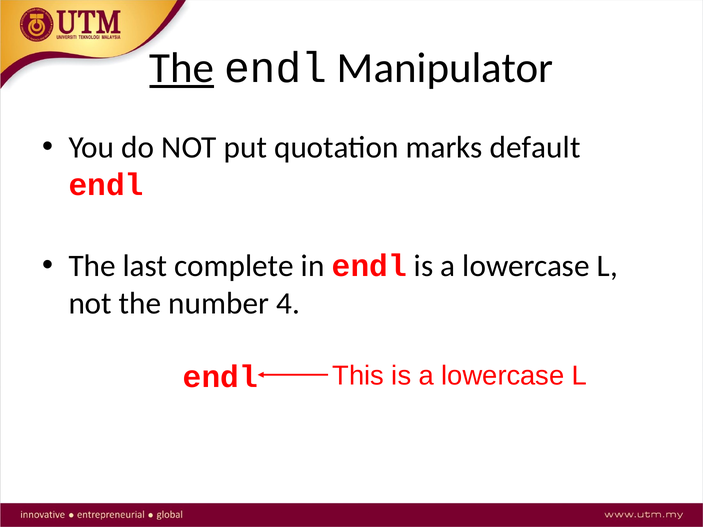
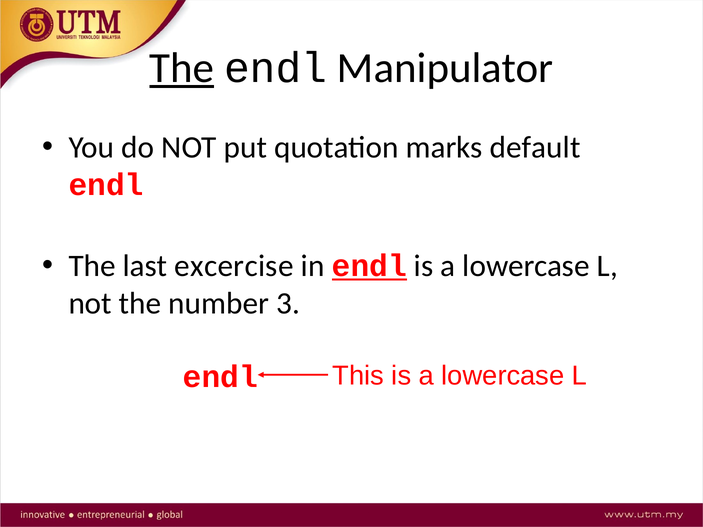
complete: complete -> excercise
endl at (369, 266) underline: none -> present
4: 4 -> 3
